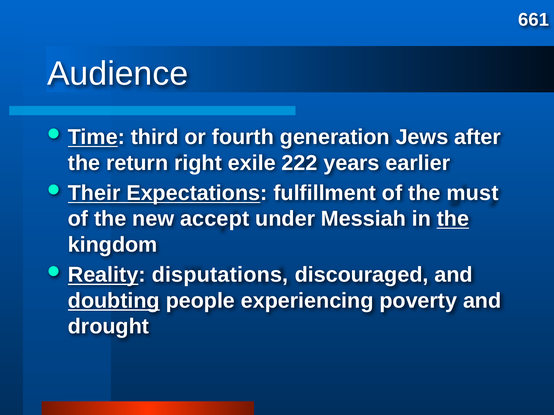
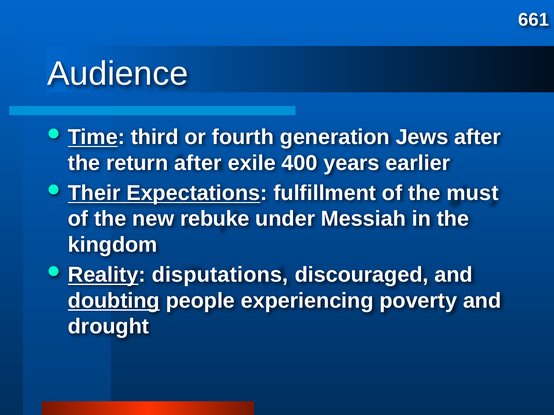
return right: right -> after
222: 222 -> 400
accept: accept -> rebuke
the at (453, 219) underline: present -> none
